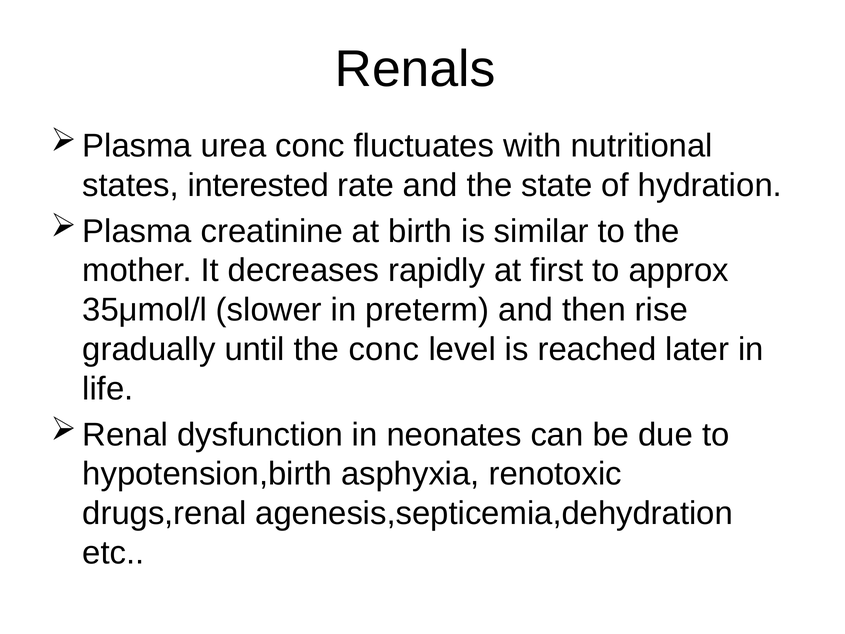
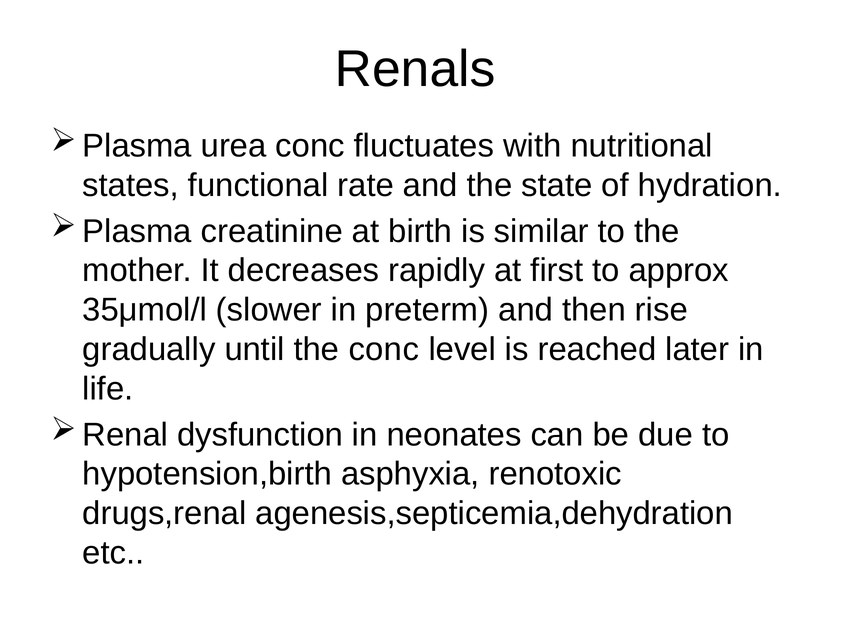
interested: interested -> functional
